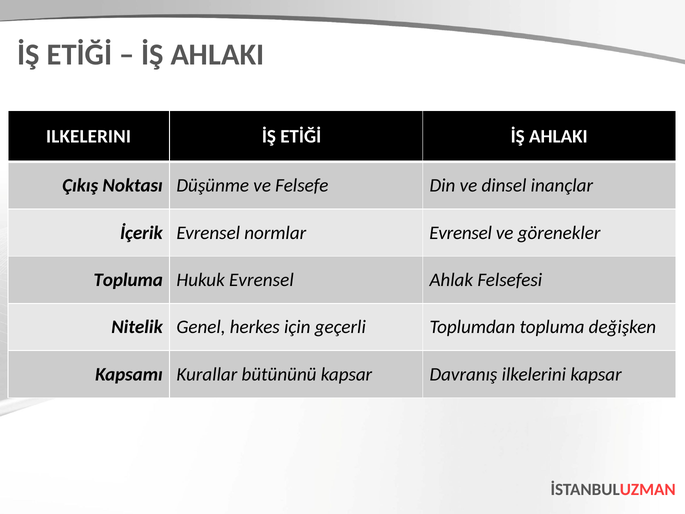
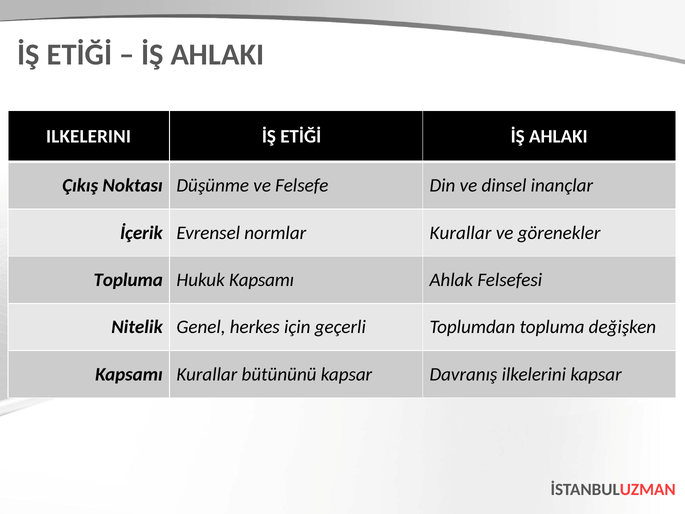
normlar Evrensel: Evrensel -> Kurallar
Hukuk Evrensel: Evrensel -> Kapsamı
